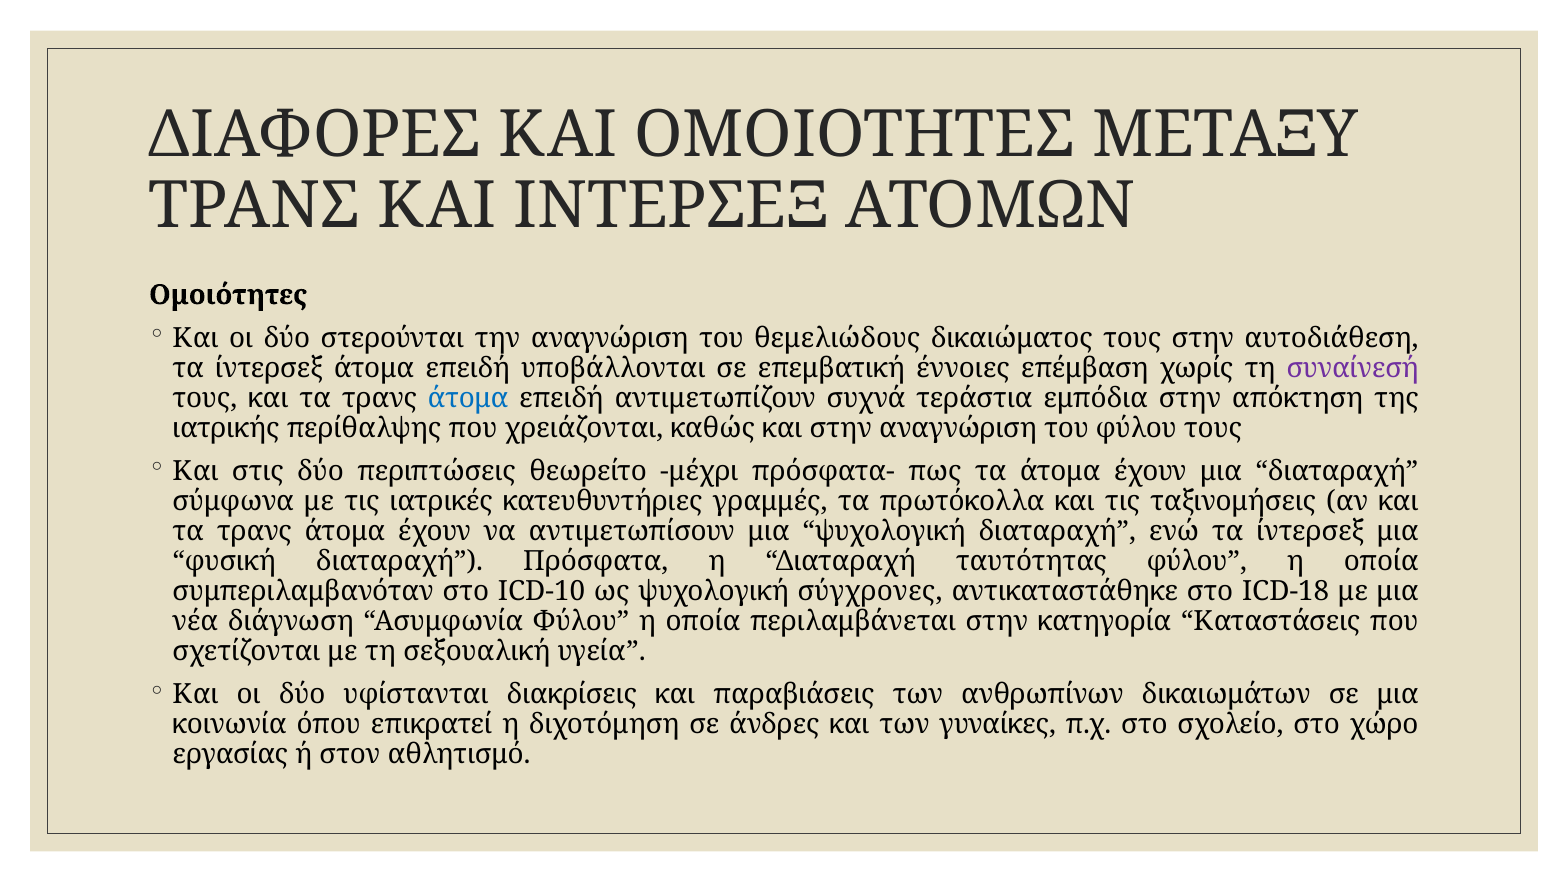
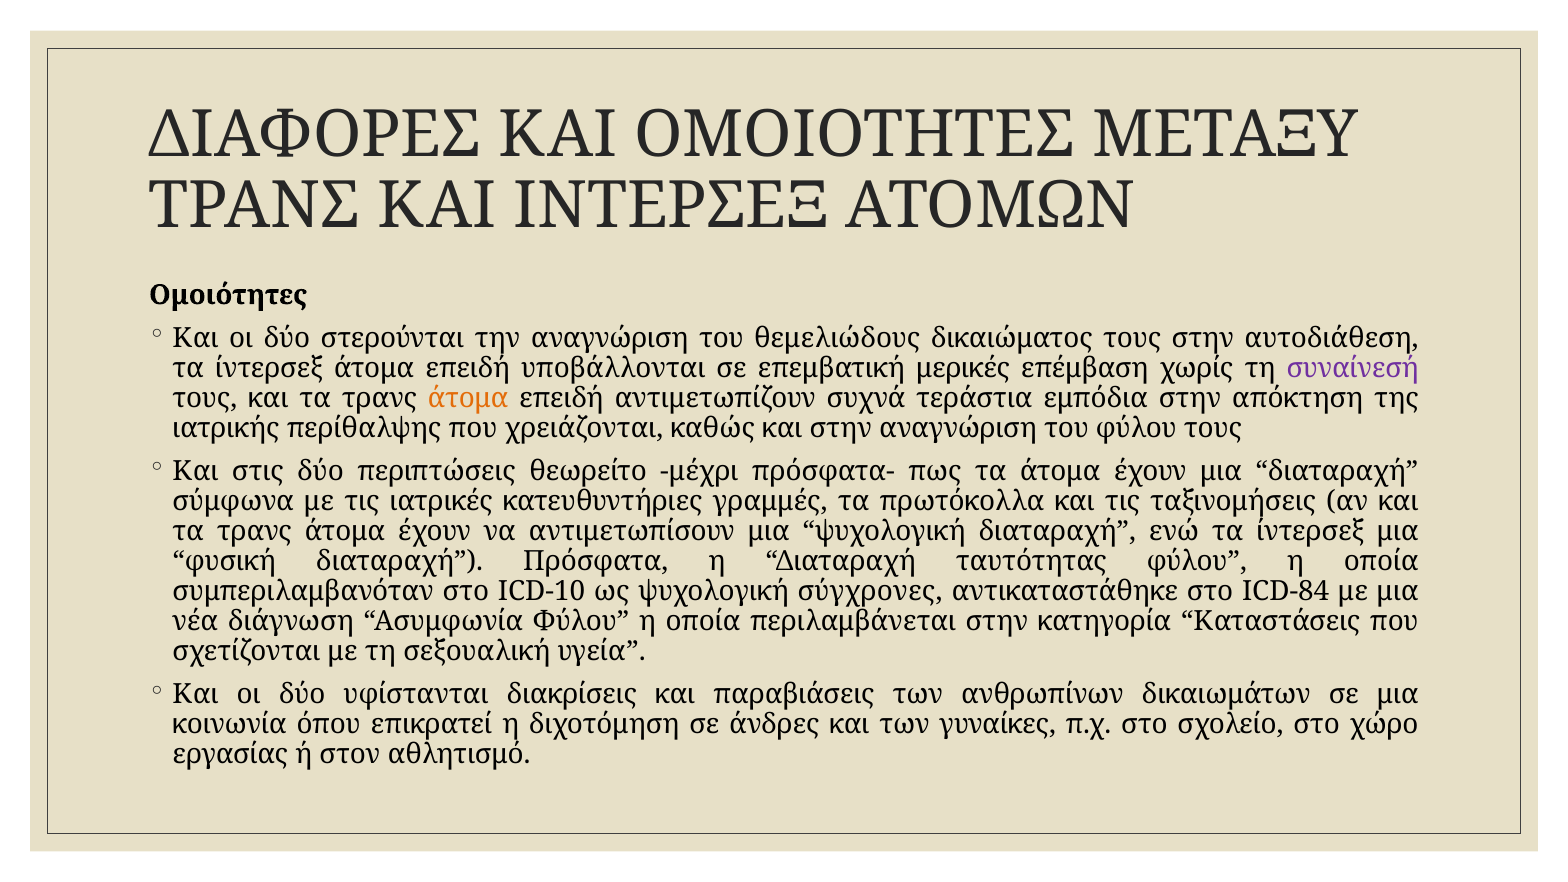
έννοιες: έννοιες -> μερικές
άτομα at (468, 398) colour: blue -> orange
ICD-18: ICD-18 -> ICD-84
